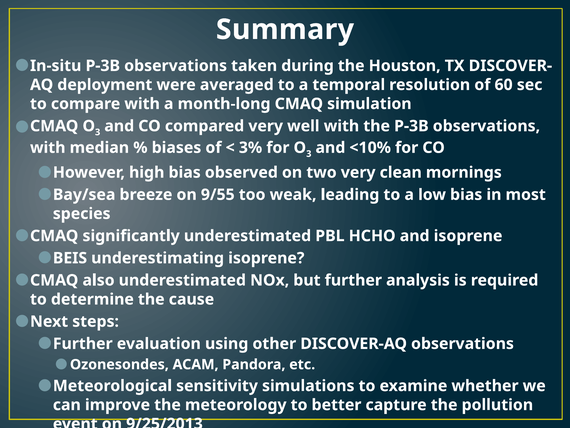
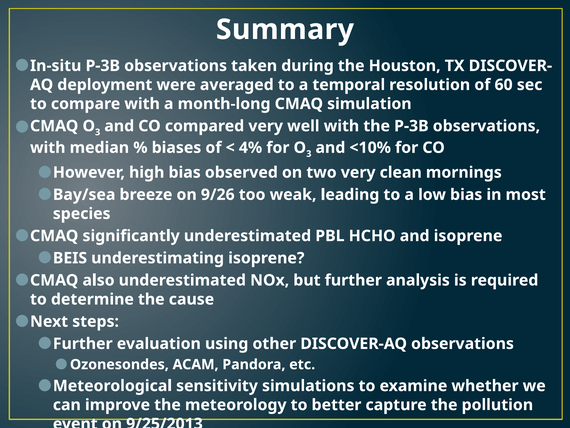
3%: 3% -> 4%
9/55: 9/55 -> 9/26
